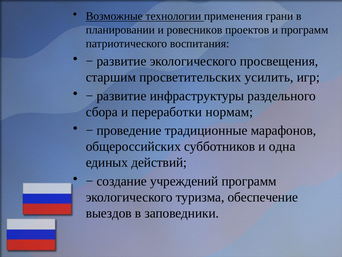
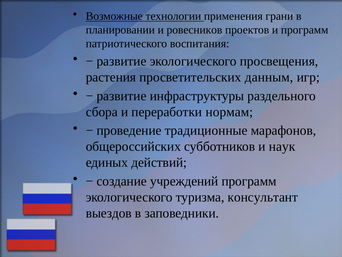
старшим: старшим -> растения
усилить: усилить -> данным
одна: одна -> наук
обеспечение: обеспечение -> консультант
